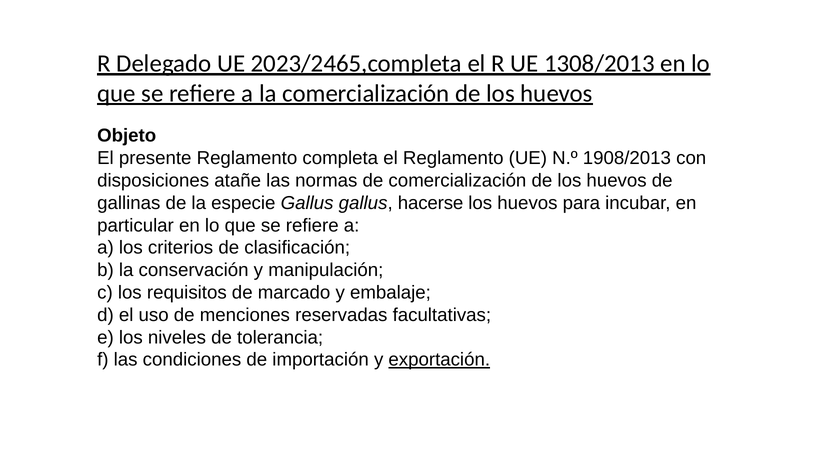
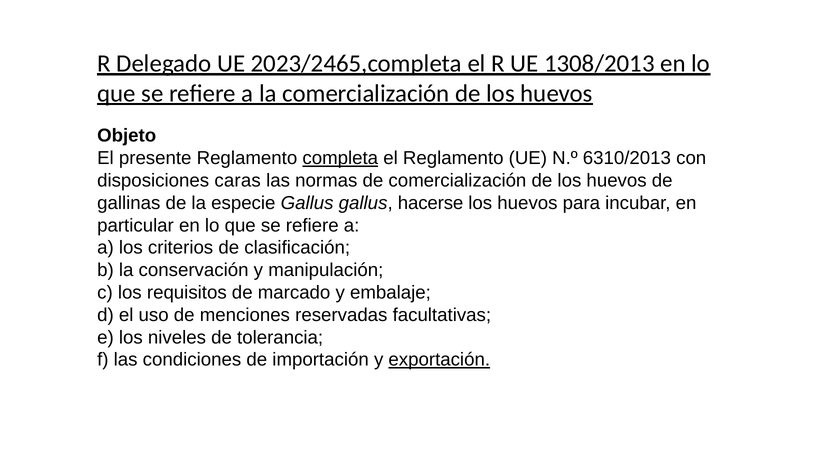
completa underline: none -> present
1908/2013: 1908/2013 -> 6310/2013
atañe: atañe -> caras
